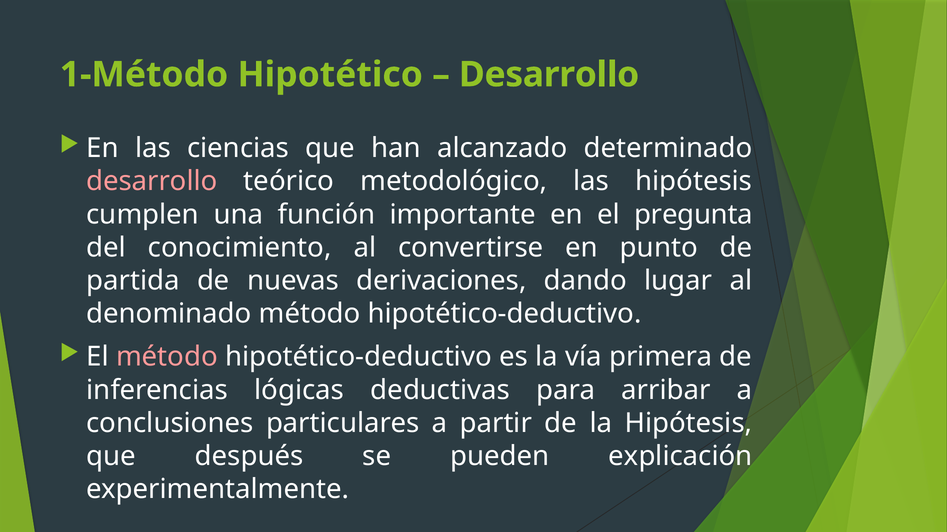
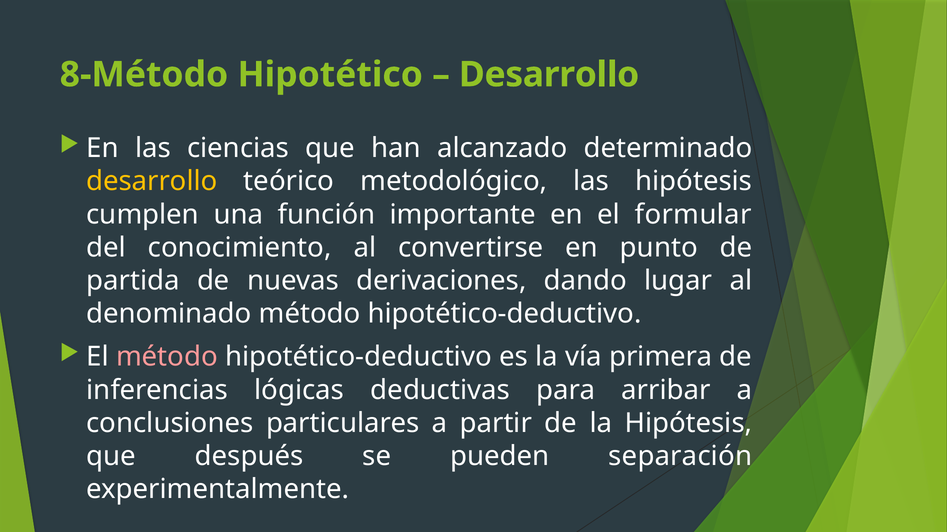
1-Método: 1-Método -> 8-Método
desarrollo at (152, 182) colour: pink -> yellow
pregunta: pregunta -> formular
explicación: explicación -> separación
